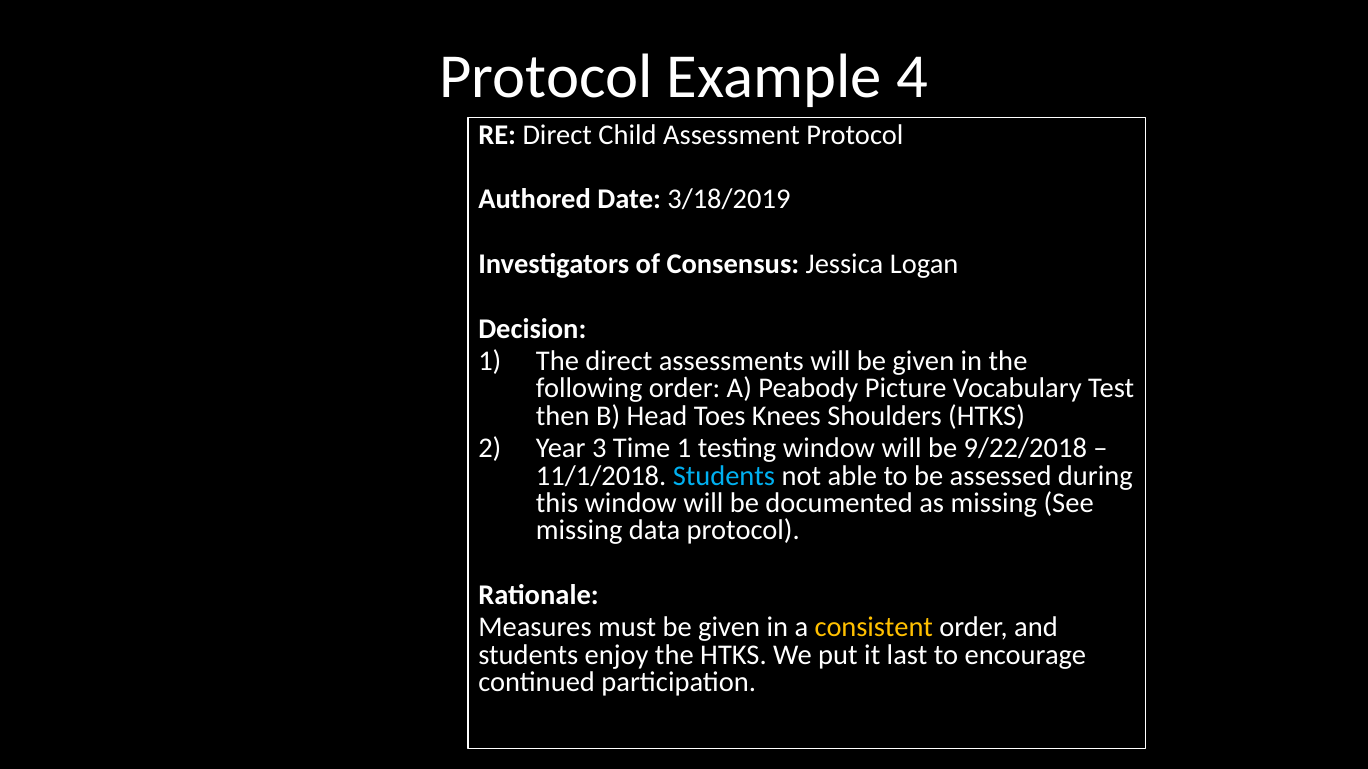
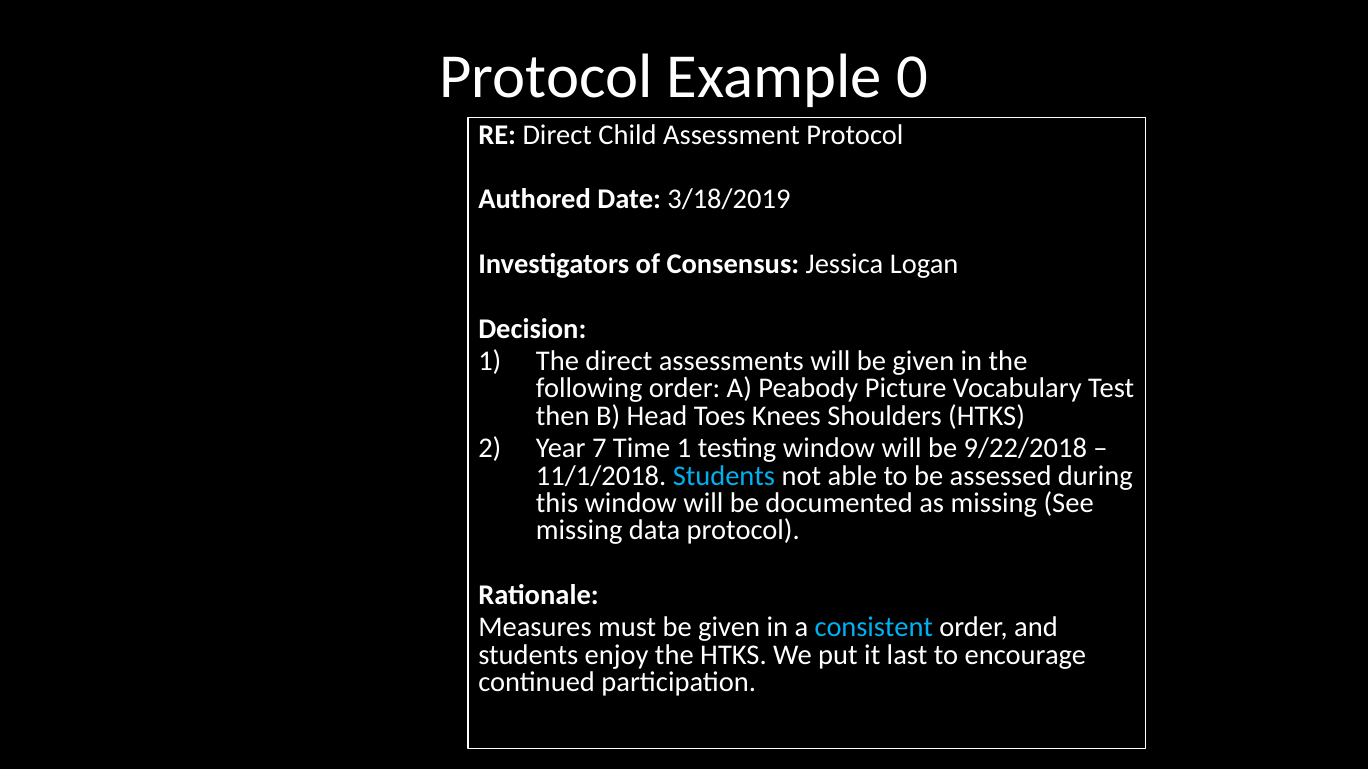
4: 4 -> 0
3: 3 -> 7
consistent colour: yellow -> light blue
